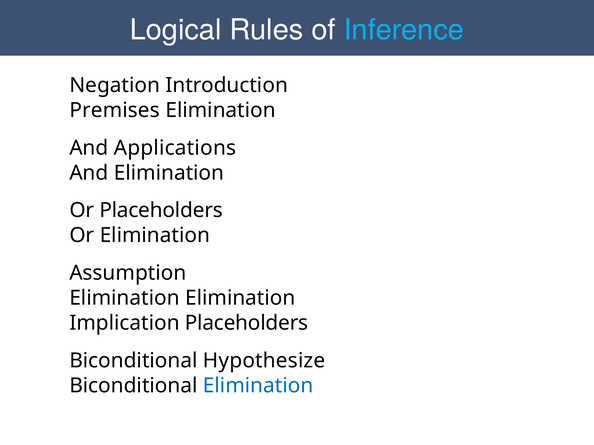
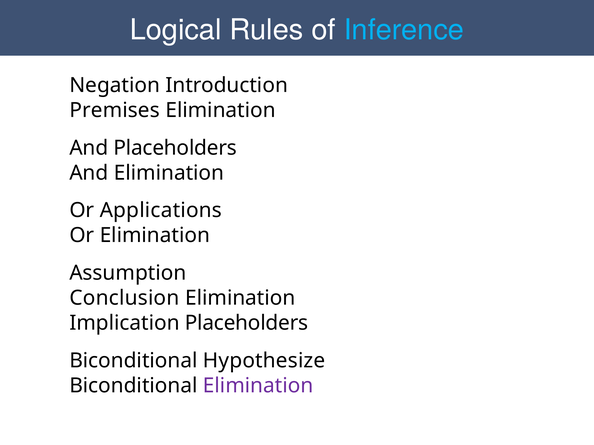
And Applications: Applications -> Placeholders
Or Placeholders: Placeholders -> Applications
Elimination at (125, 298): Elimination -> Conclusion
Elimination at (258, 386) colour: blue -> purple
